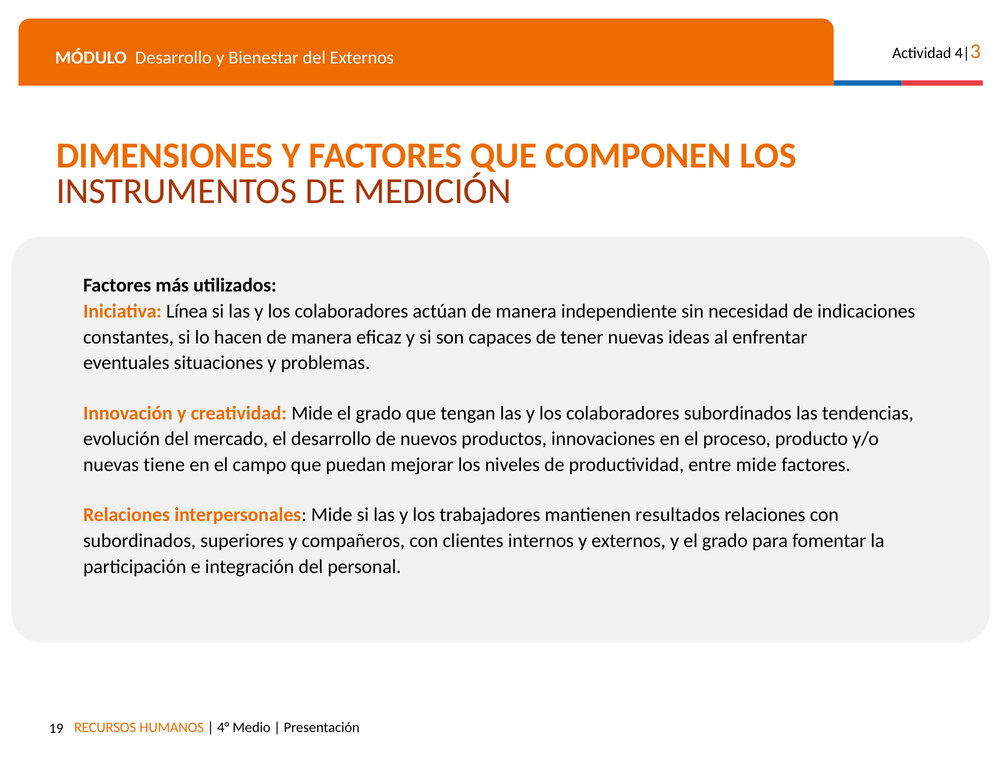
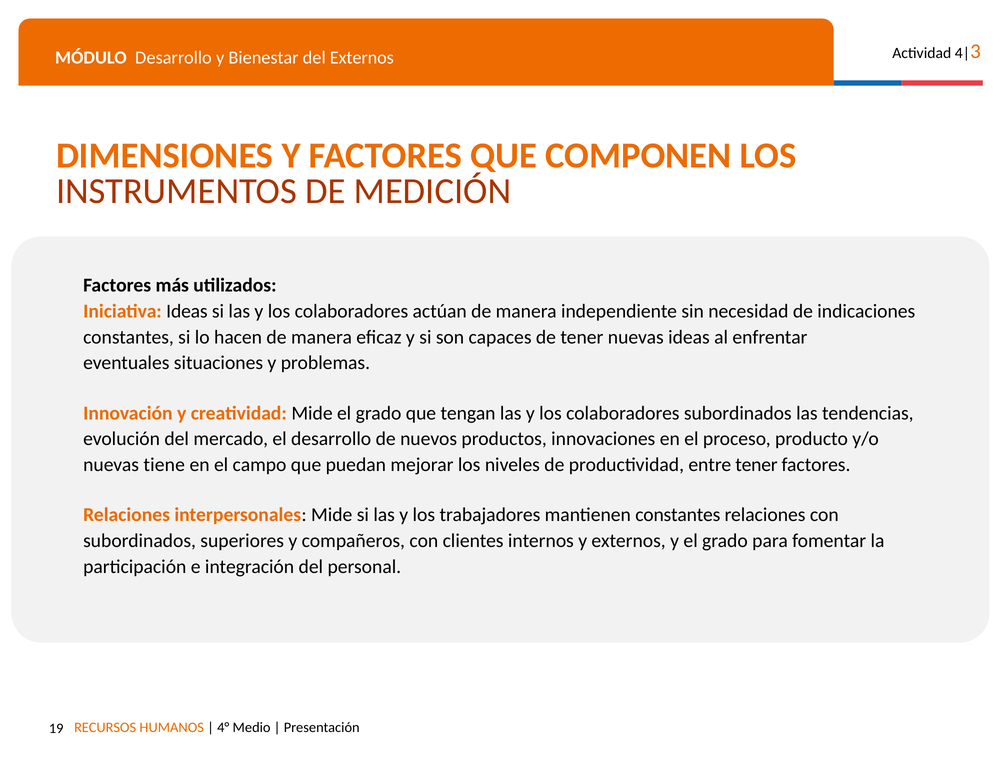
Iniciativa Línea: Línea -> Ideas
entre mide: mide -> tener
mantienen resultados: resultados -> constantes
